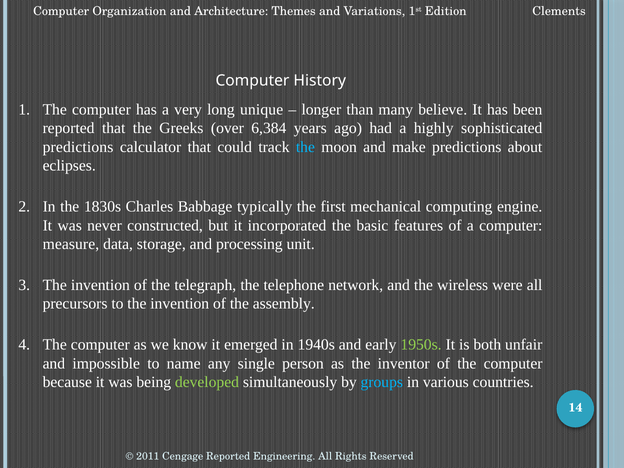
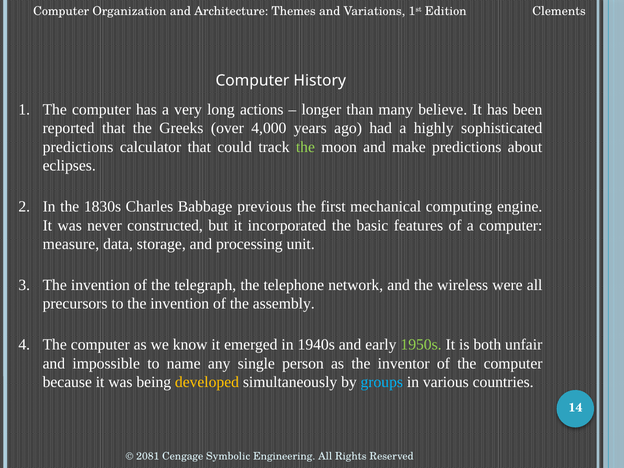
unique: unique -> actions
6,384: 6,384 -> 4,000
the at (305, 147) colour: light blue -> light green
typically: typically -> previous
developed colour: light green -> yellow
2011: 2011 -> 2081
Cengage Reported: Reported -> Symbolic
